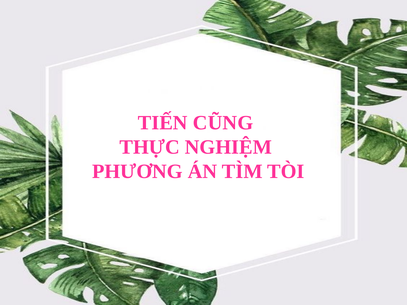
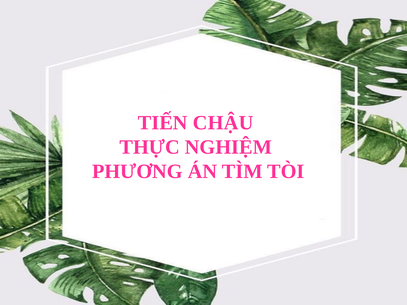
CŨNG: CŨNG -> CHẬU
